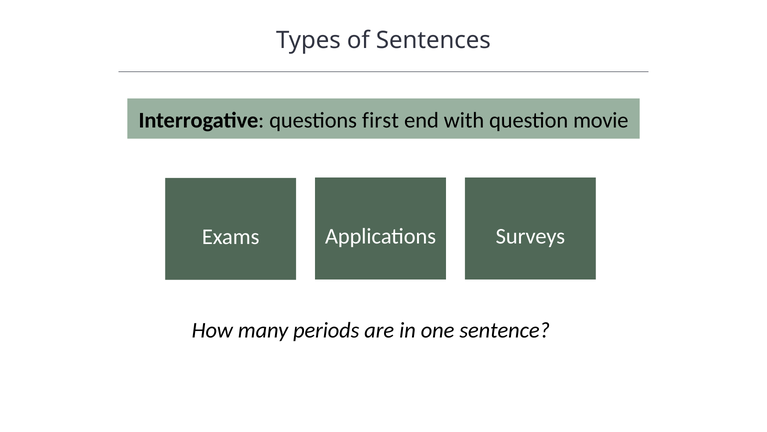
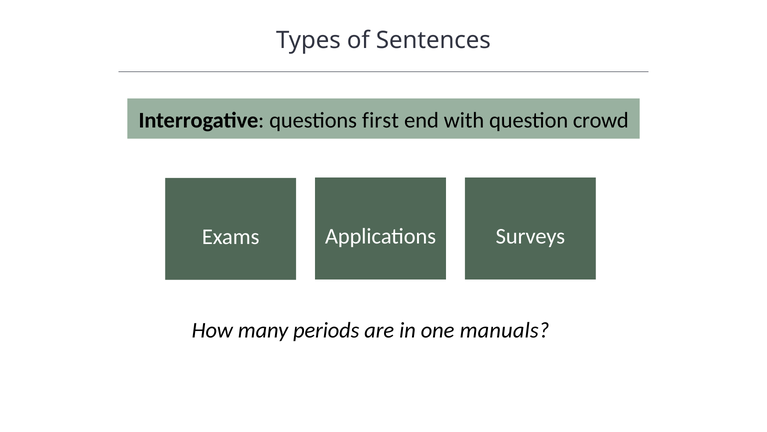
movie: movie -> crowd
sentence: sentence -> manuals
